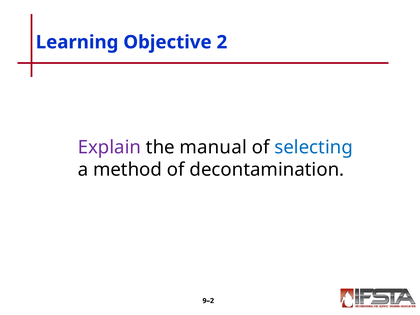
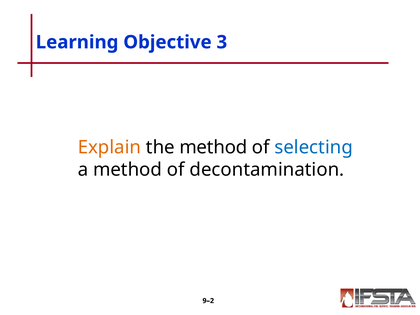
2: 2 -> 3
Explain colour: purple -> orange
the manual: manual -> method
